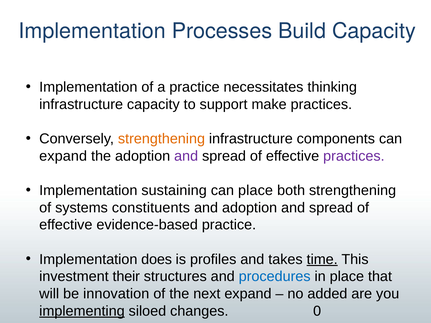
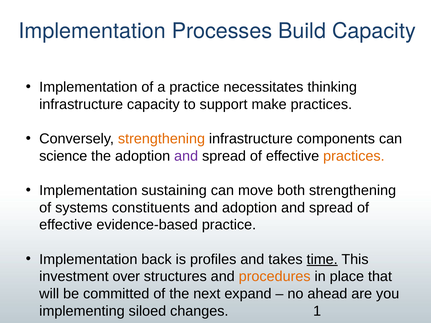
expand at (63, 156): expand -> science
practices at (354, 156) colour: purple -> orange
can place: place -> move
does: does -> back
their: their -> over
procedures colour: blue -> orange
innovation: innovation -> committed
added: added -> ahead
implementing underline: present -> none
0: 0 -> 1
